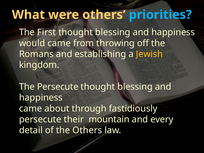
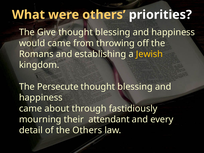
priorities colour: light blue -> white
First: First -> Give
persecute at (40, 119): persecute -> mourning
mountain: mountain -> attendant
